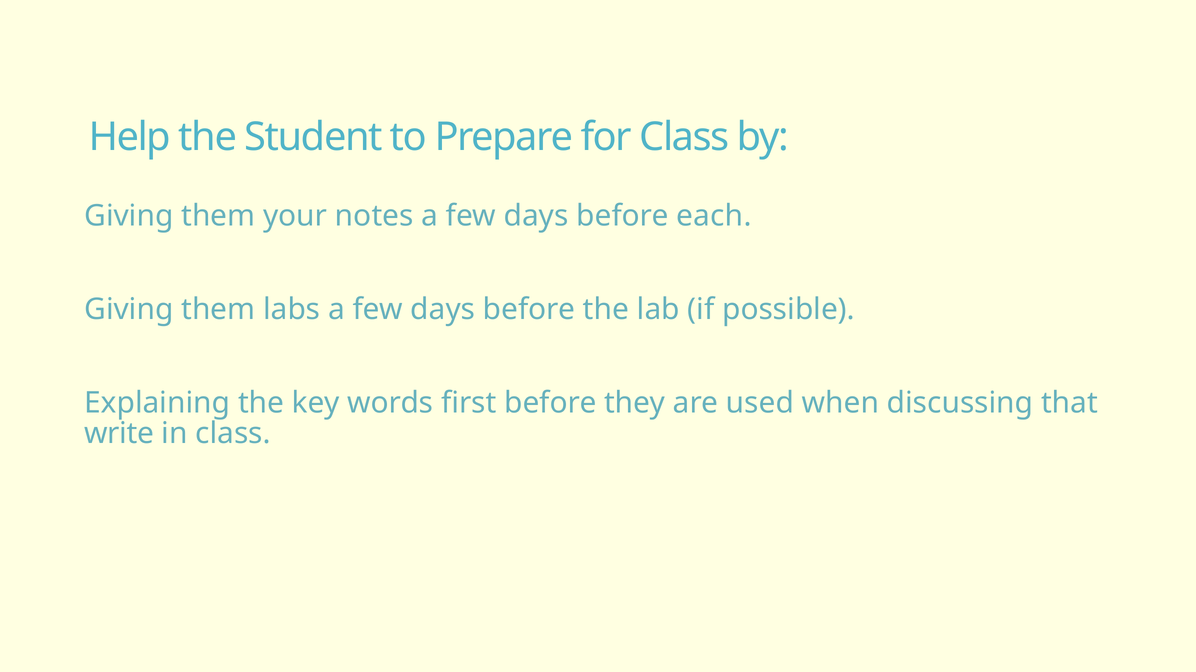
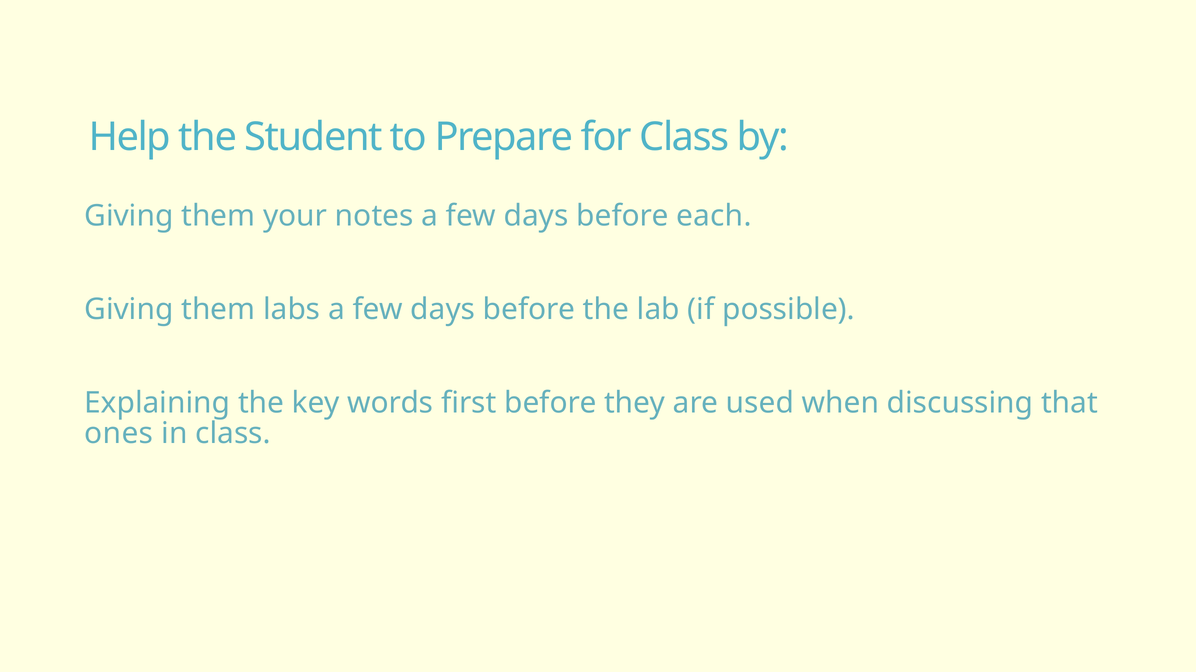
write: write -> ones
